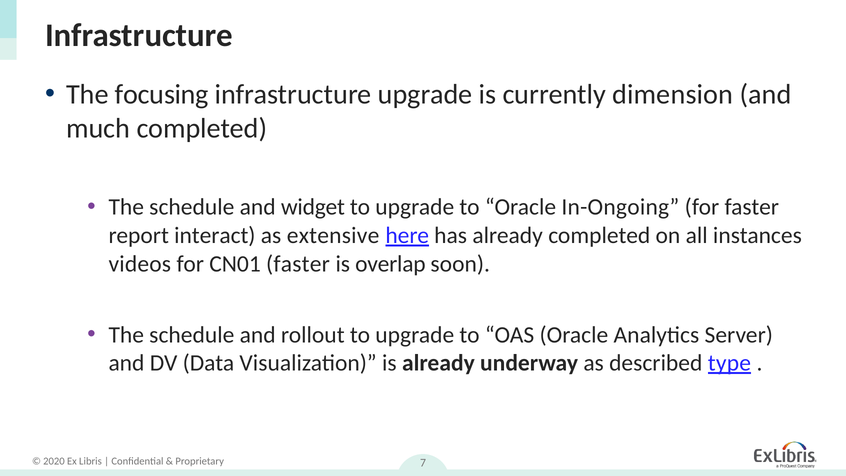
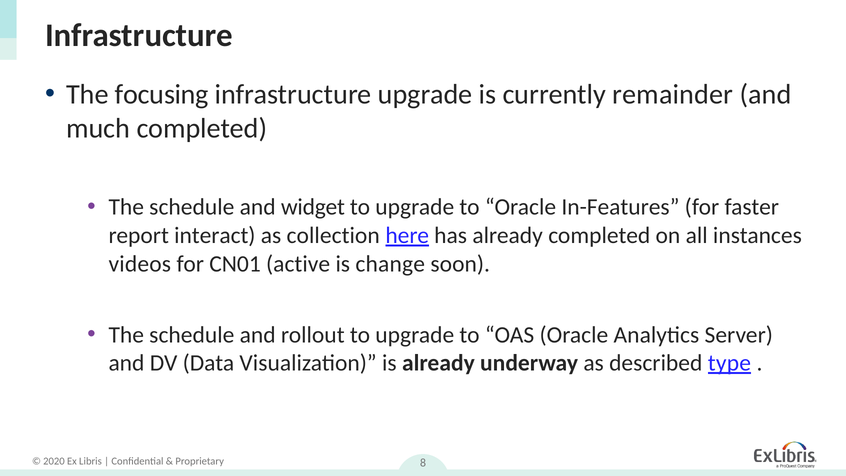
dimension: dimension -> remainder
In-Ongoing: In-Ongoing -> In-Features
extensive: extensive -> collection
CN01 faster: faster -> active
overlap: overlap -> change
7: 7 -> 8
